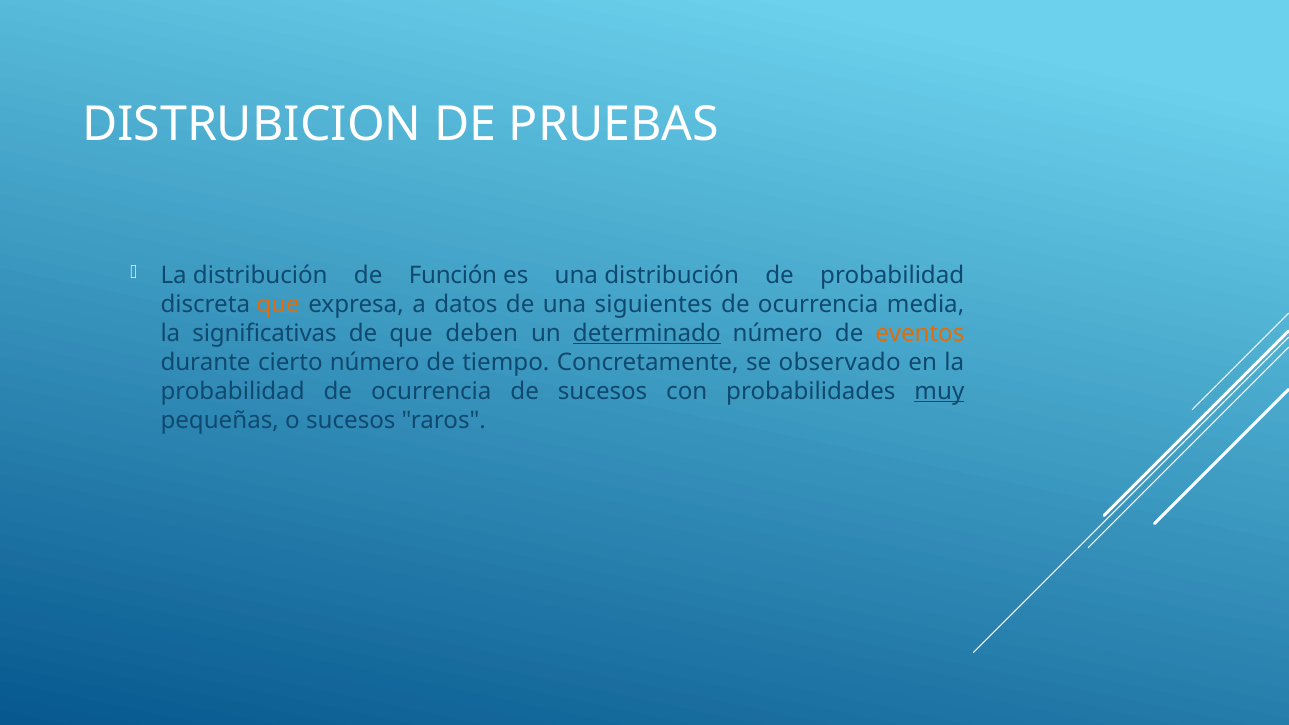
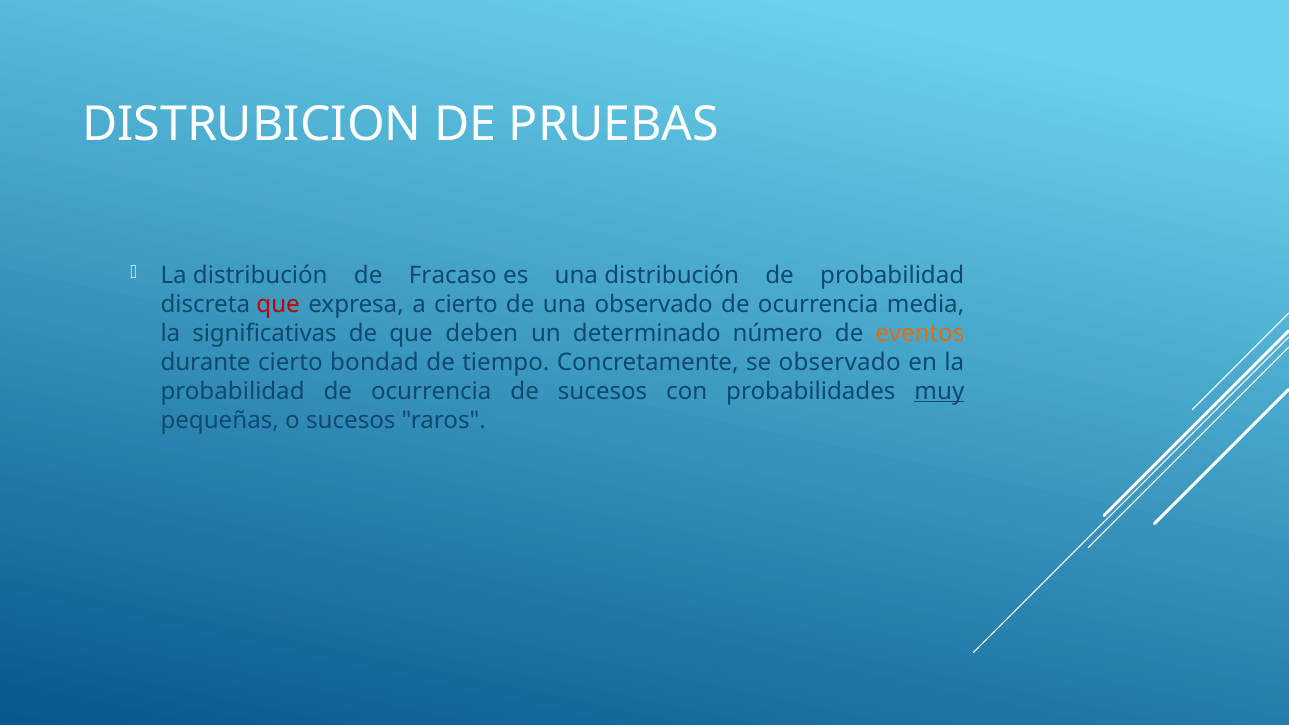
Función: Función -> Fracaso
que at (278, 304) colour: orange -> red
a datos: datos -> cierto
una siguientes: siguientes -> observado
determinado underline: present -> none
cierto número: número -> bondad
